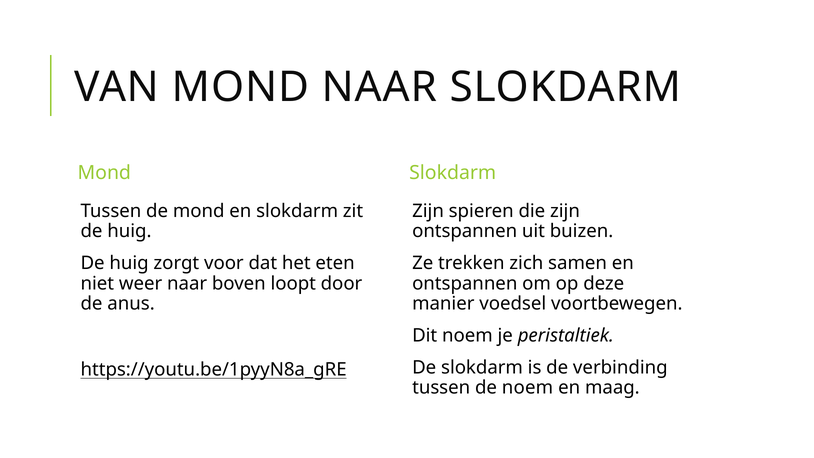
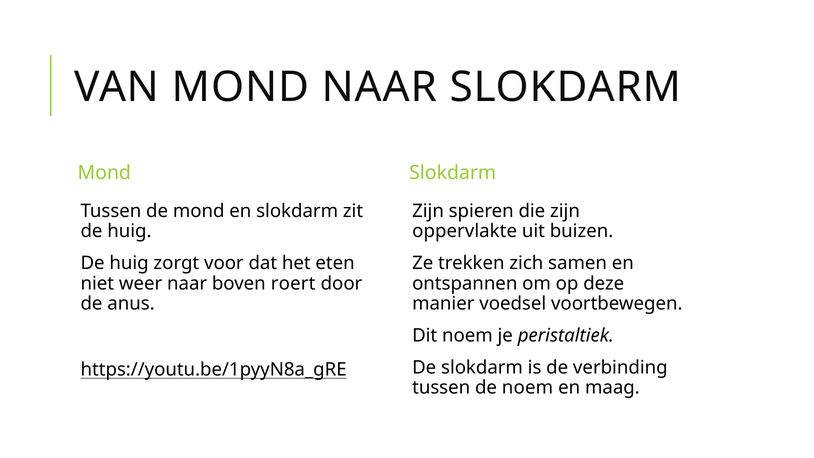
ontspannen at (465, 231): ontspannen -> oppervlakte
loopt: loopt -> roert
